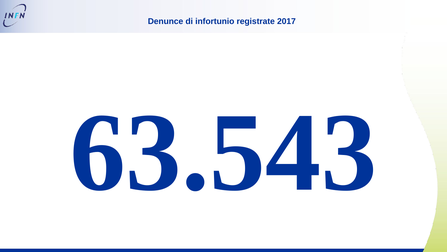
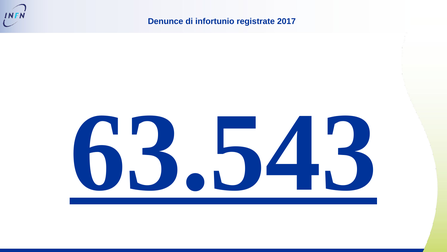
63.543 underline: none -> present
